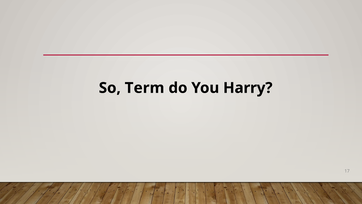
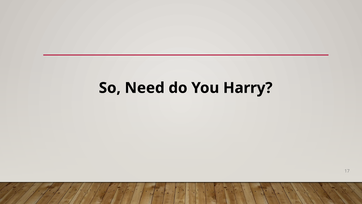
Term: Term -> Need
